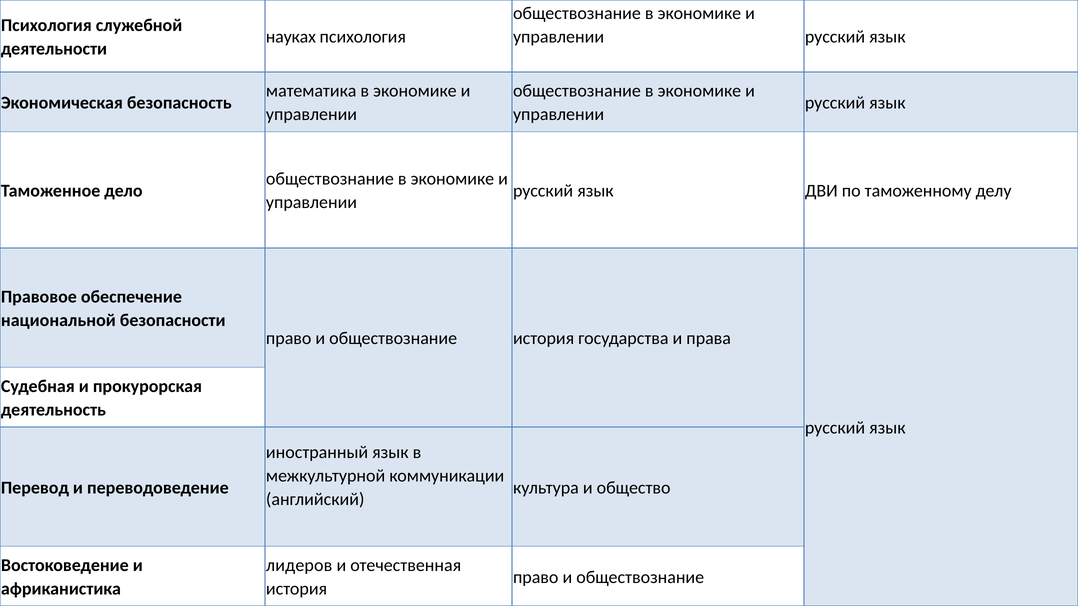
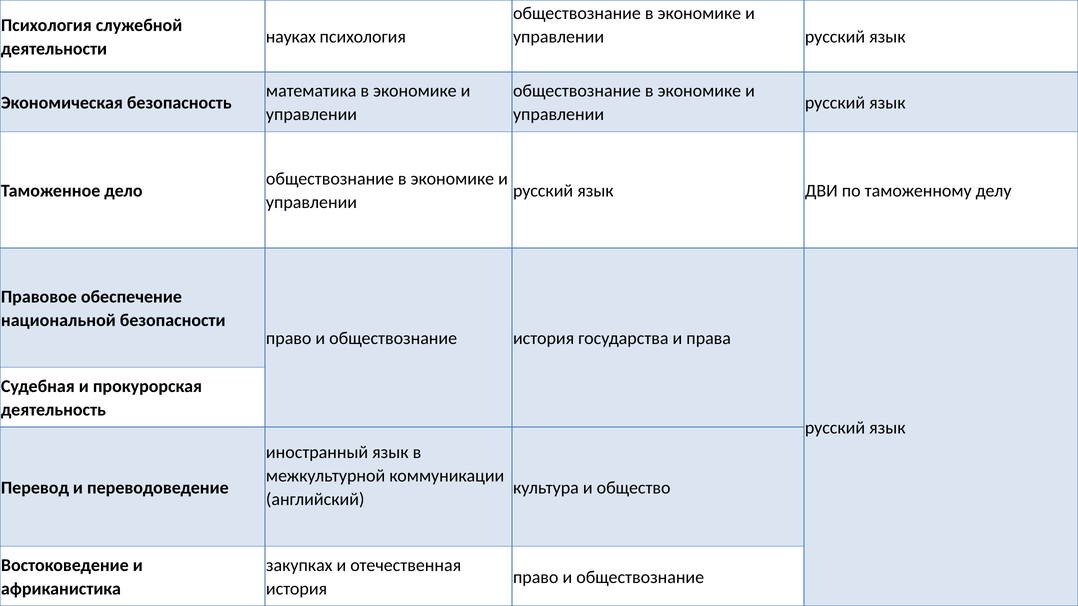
лидеров: лидеров -> закупках
